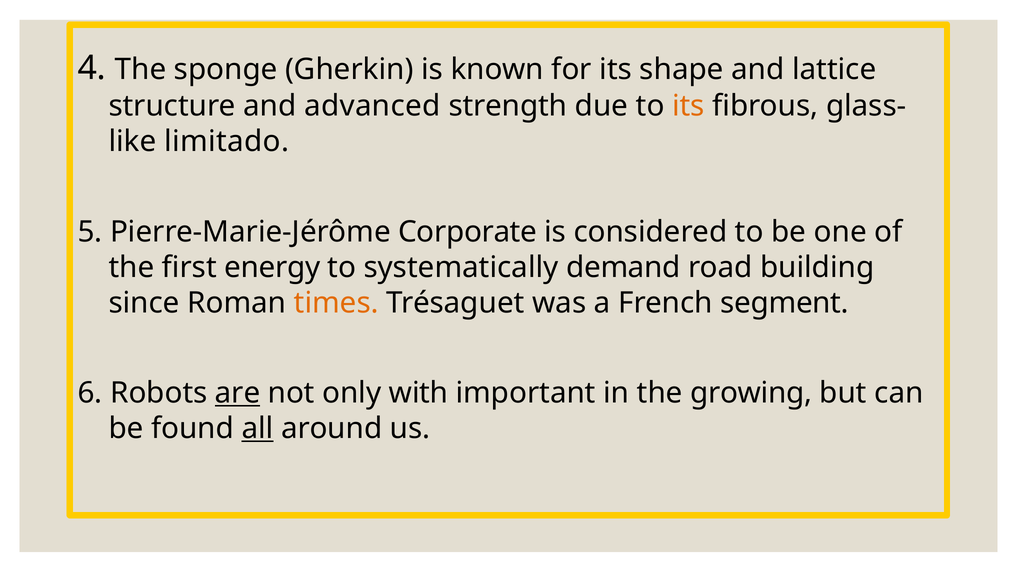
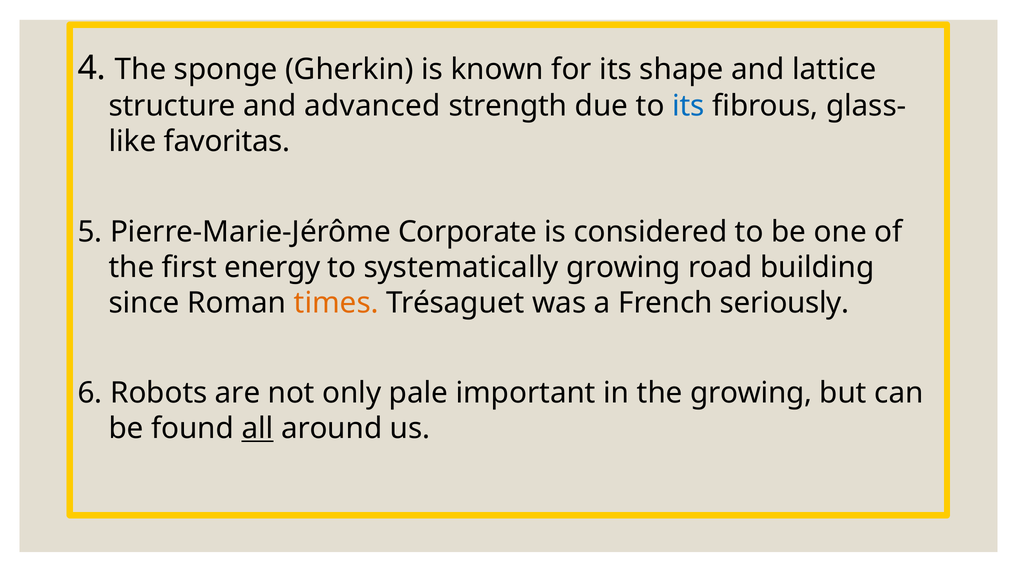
its at (688, 106) colour: orange -> blue
limitado: limitado -> favoritas
systematically demand: demand -> growing
segment: segment -> seriously
are underline: present -> none
with: with -> pale
